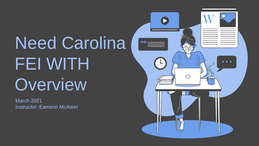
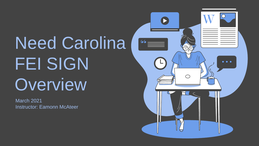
WITH: WITH -> SIGN
